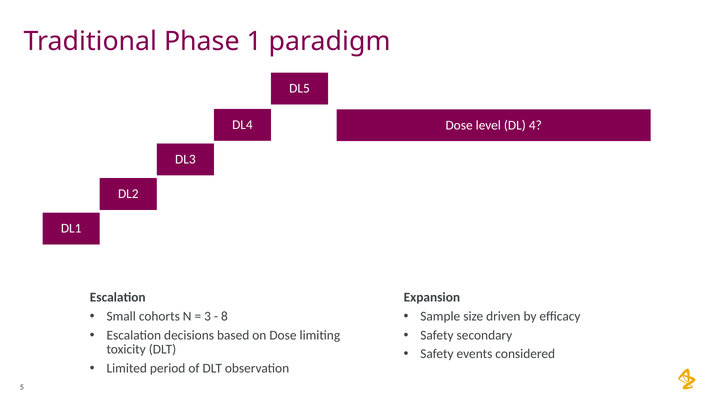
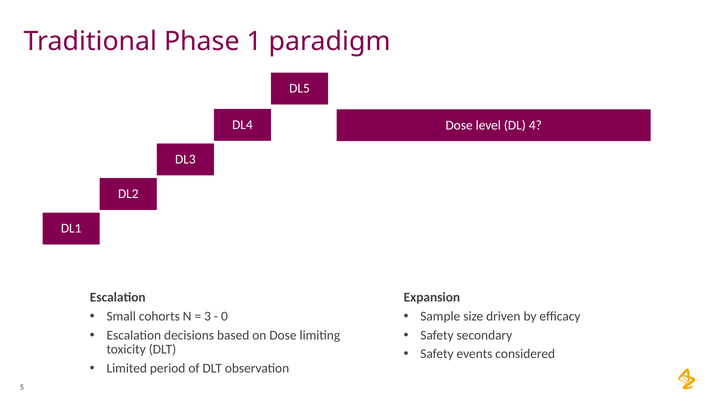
8: 8 -> 0
